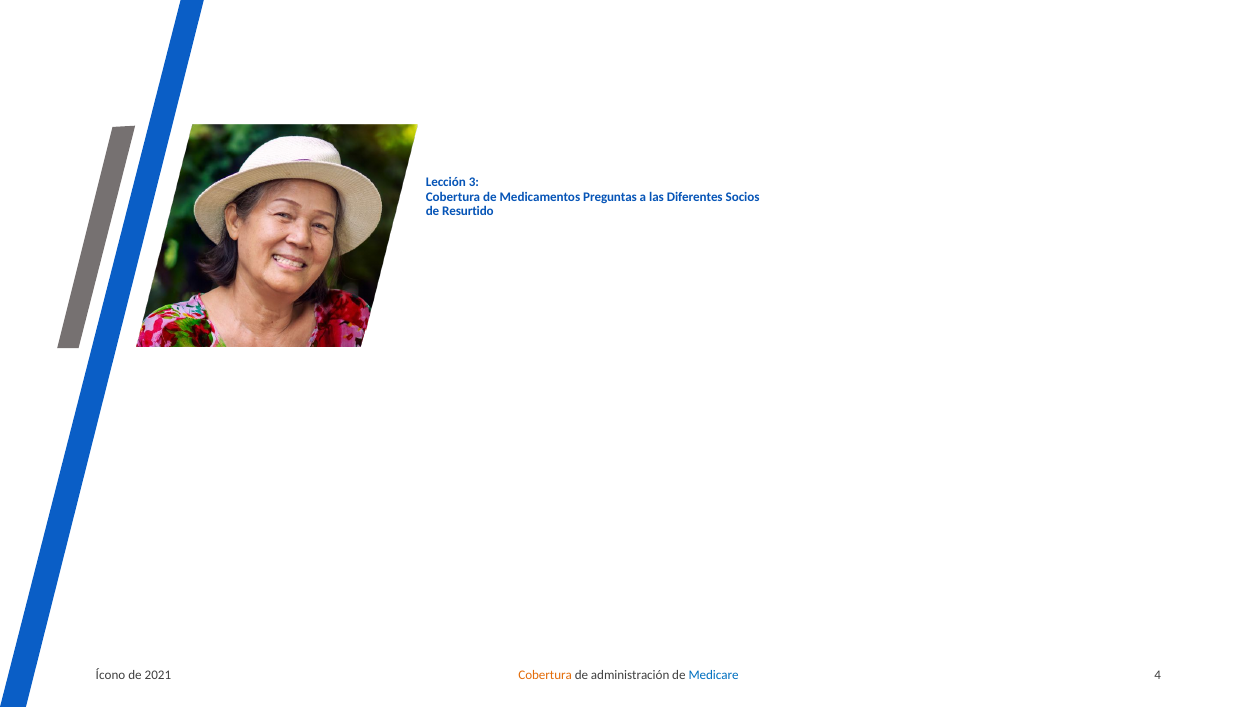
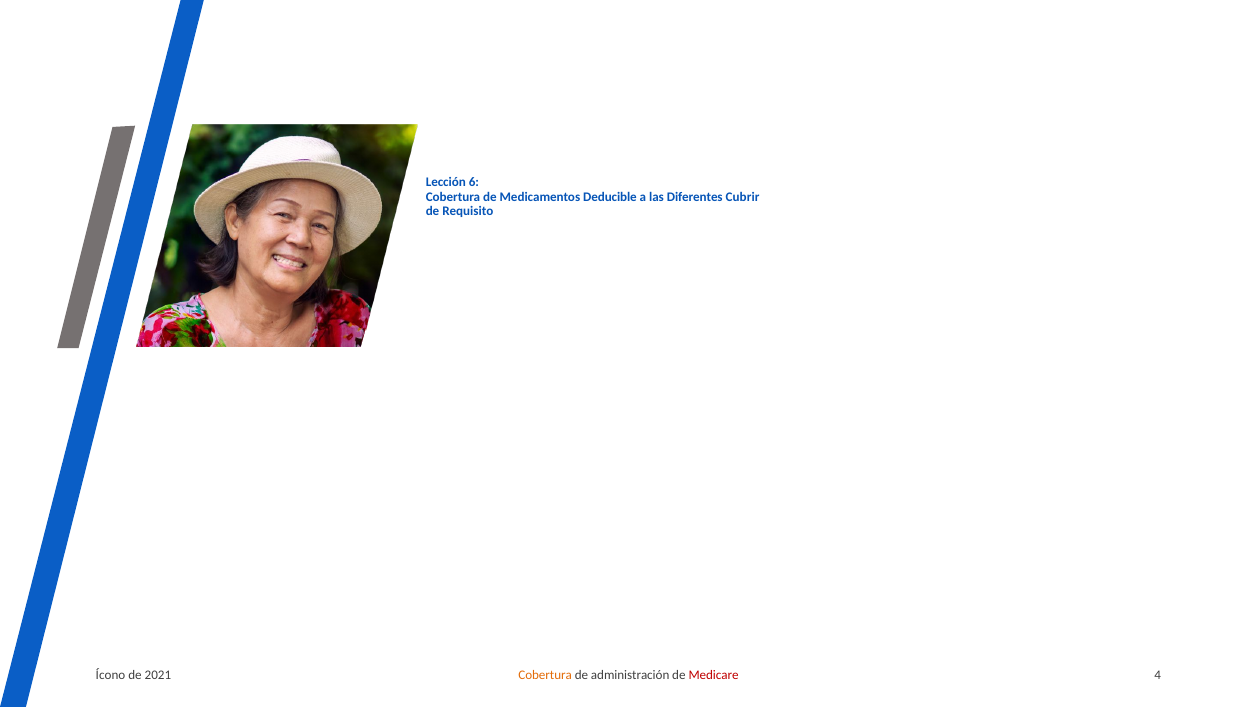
3: 3 -> 6
Preguntas: Preguntas -> Deducible
Socios: Socios -> Cubrir
Resurtido: Resurtido -> Requisito
Medicare colour: blue -> red
